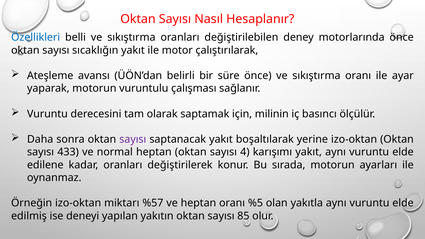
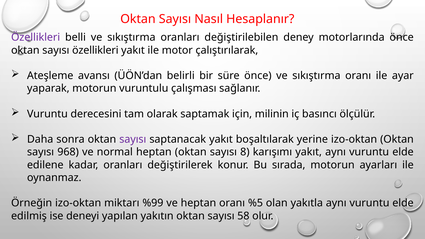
Özellikleri at (36, 37) colour: blue -> purple
sayısı sıcaklığın: sıcaklığın -> özellikleri
433: 433 -> 968
4: 4 -> 8
%57: %57 -> %99
85: 85 -> 58
